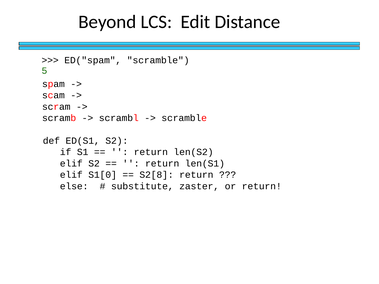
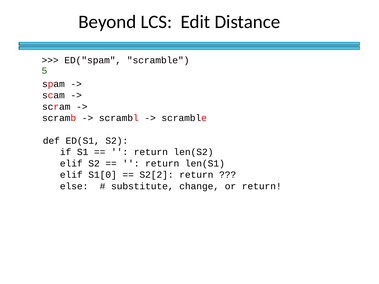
S2[8: S2[8 -> S2[2
zaster: zaster -> change
